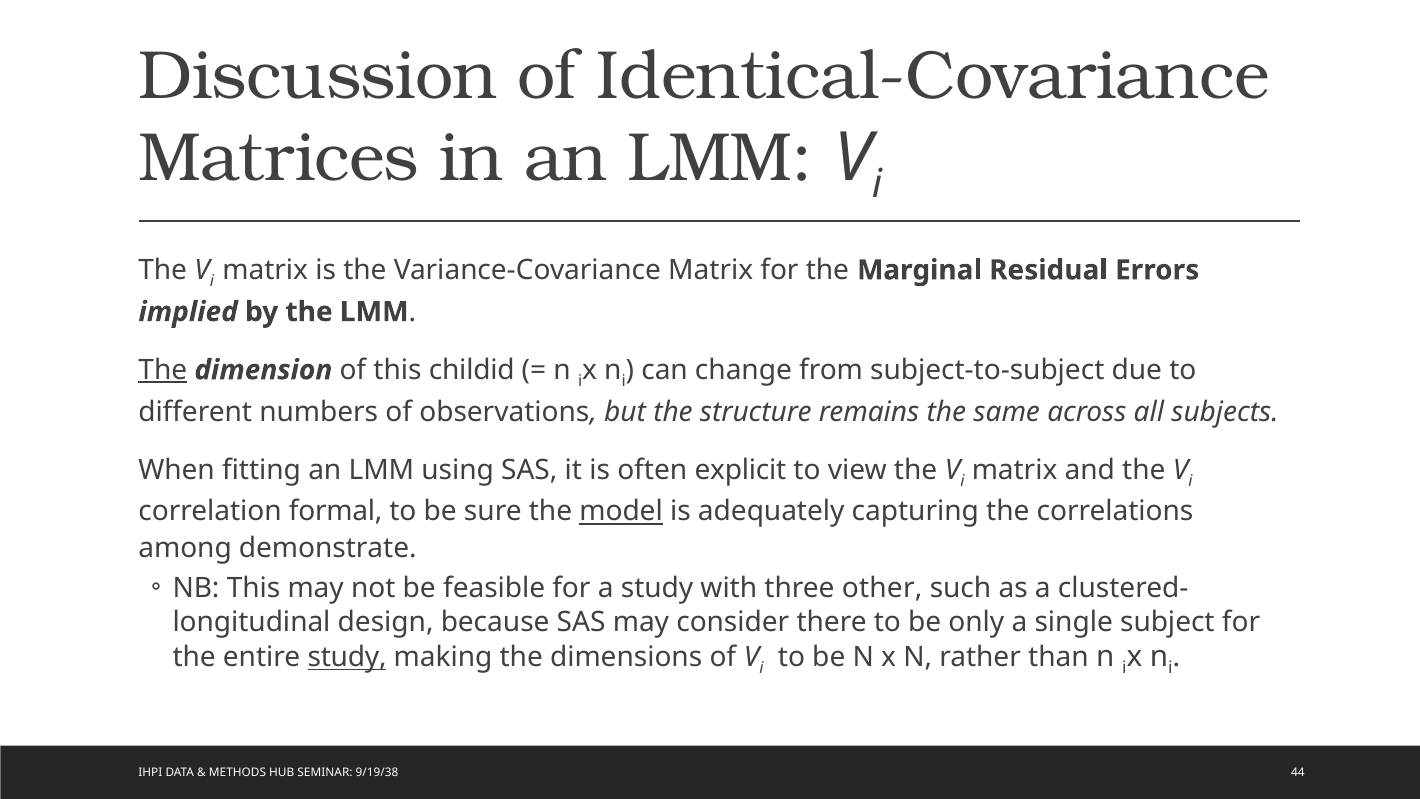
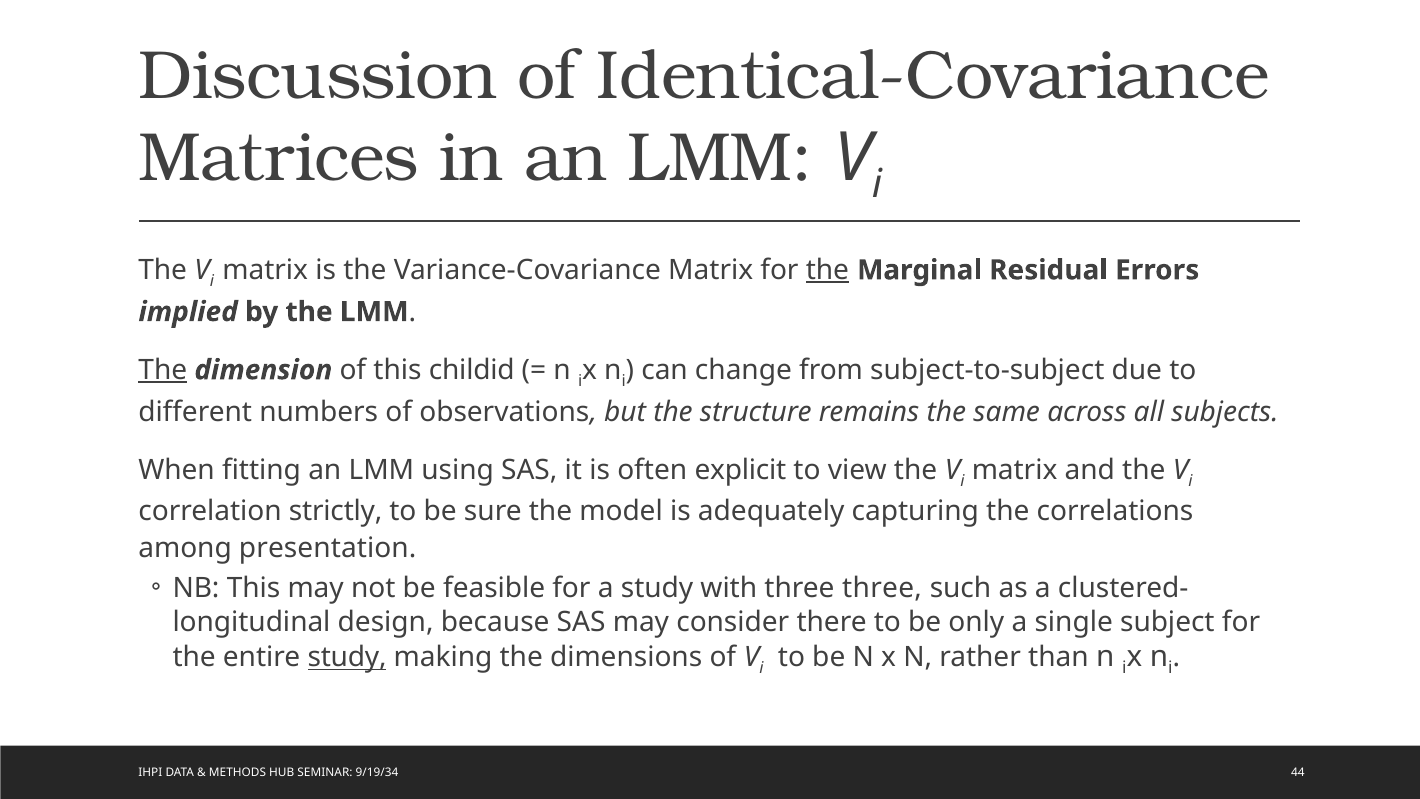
the at (827, 270) underline: none -> present
formal: formal -> strictly
model underline: present -> none
demonstrate: demonstrate -> presentation
three other: other -> three
9/19/38: 9/19/38 -> 9/19/34
